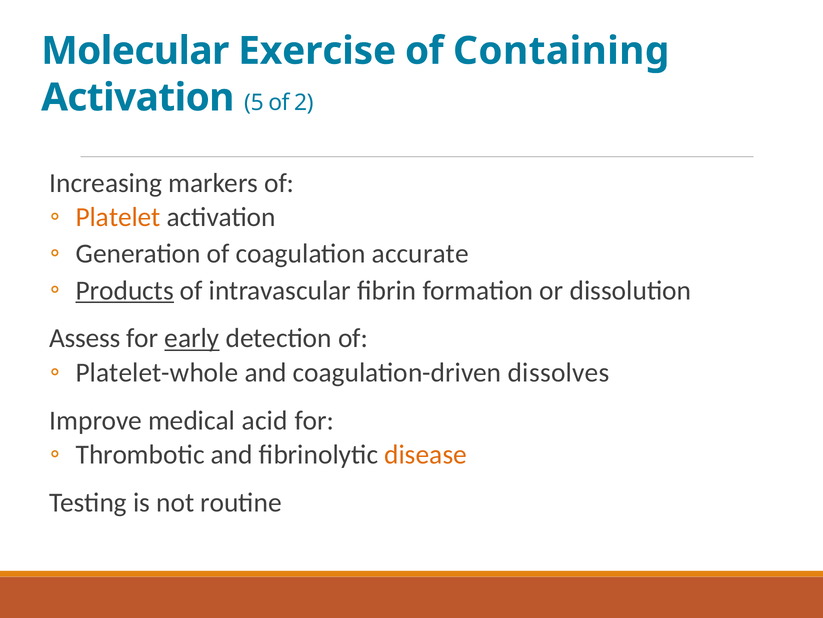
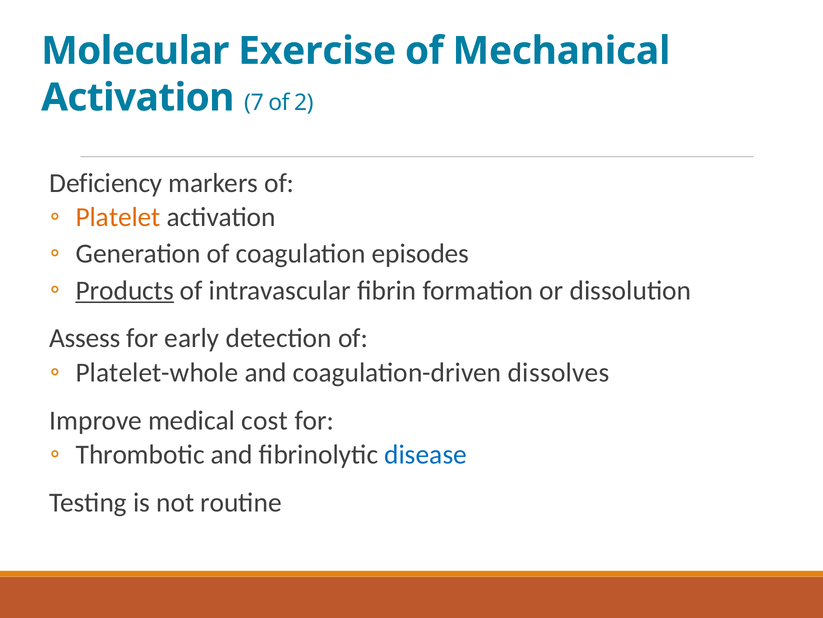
Containing: Containing -> Mechanical
5: 5 -> 7
Increasing: Increasing -> Deficiency
accurate: accurate -> episodes
early underline: present -> none
acid: acid -> cost
disease colour: orange -> blue
